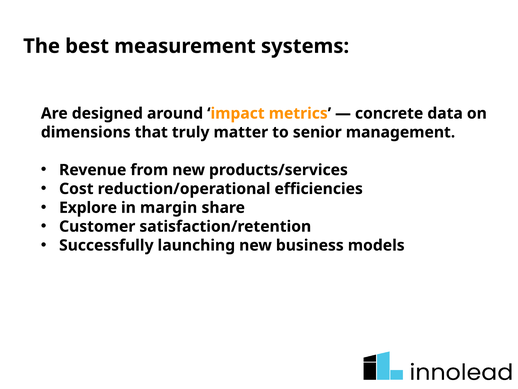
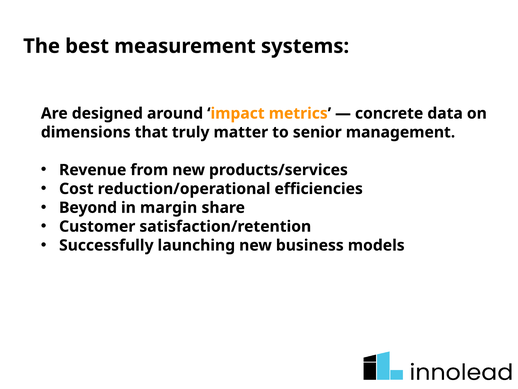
Explore: Explore -> Beyond
